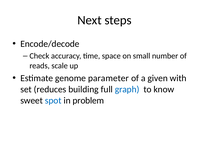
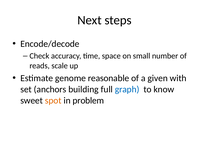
parameter: parameter -> reasonable
reduces: reduces -> anchors
spot colour: blue -> orange
